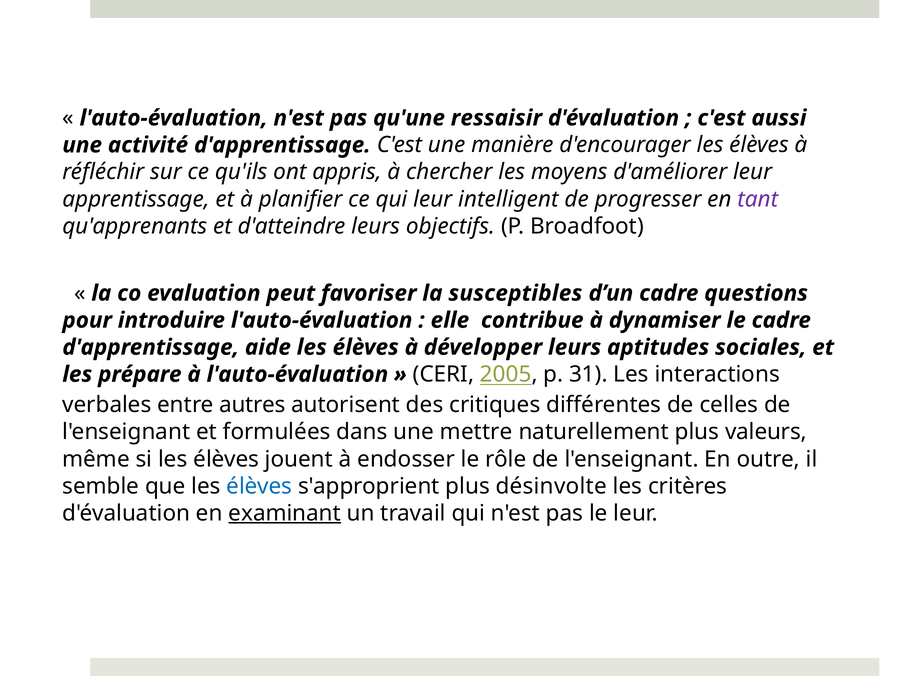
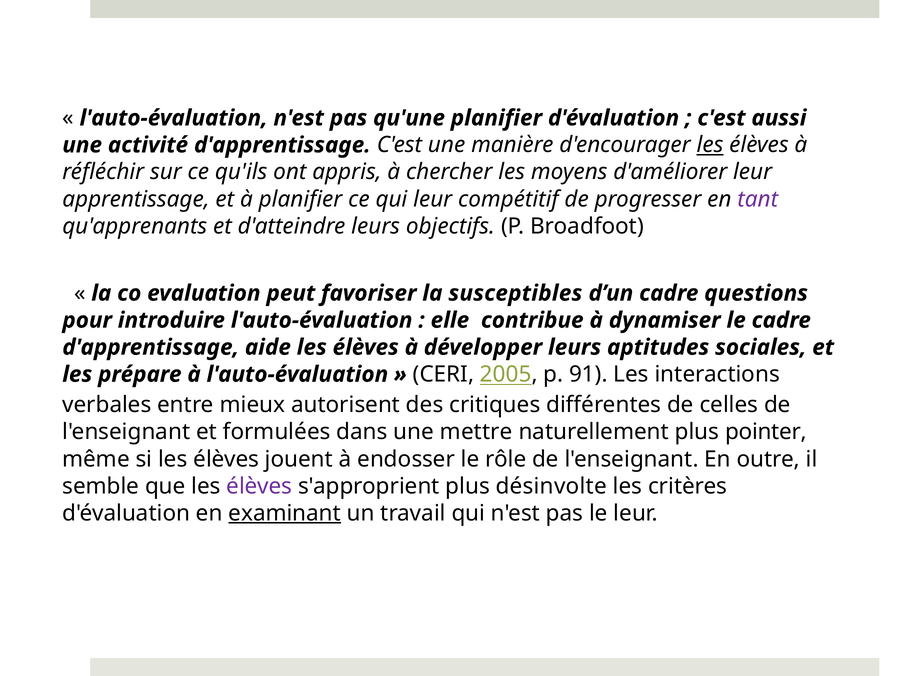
qu'une ressaisir: ressaisir -> planifier
les at (710, 145) underline: none -> present
intelligent: intelligent -> compétitif
31: 31 -> 91
autres: autres -> mieux
valeurs: valeurs -> pointer
élèves at (259, 486) colour: blue -> purple
